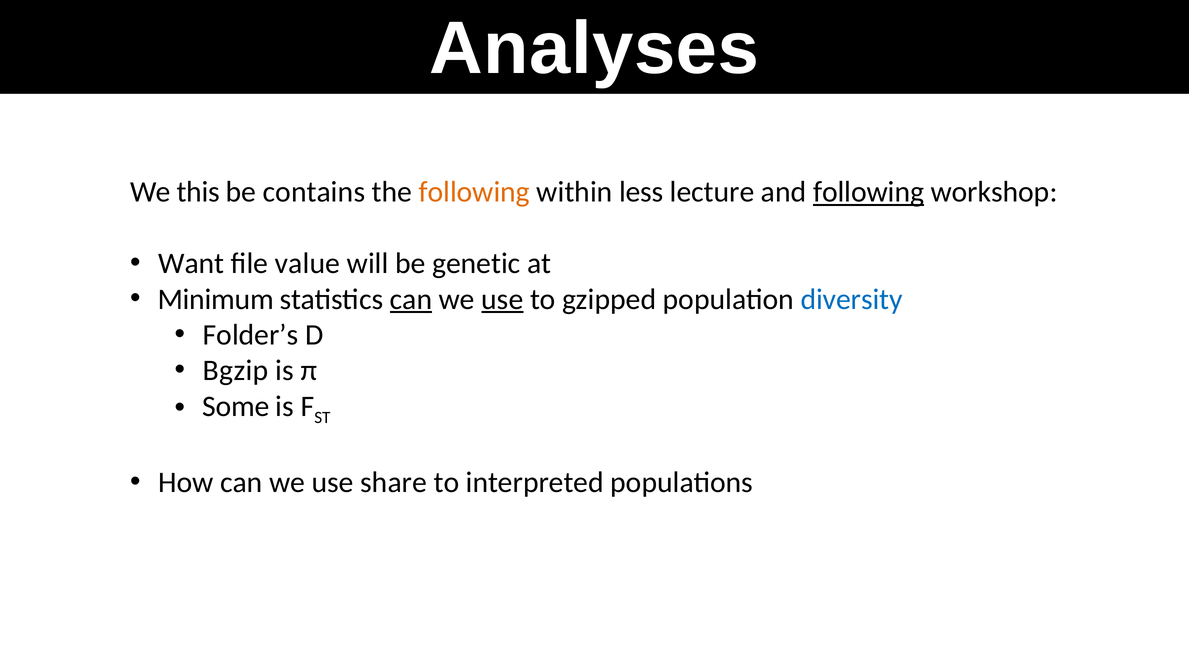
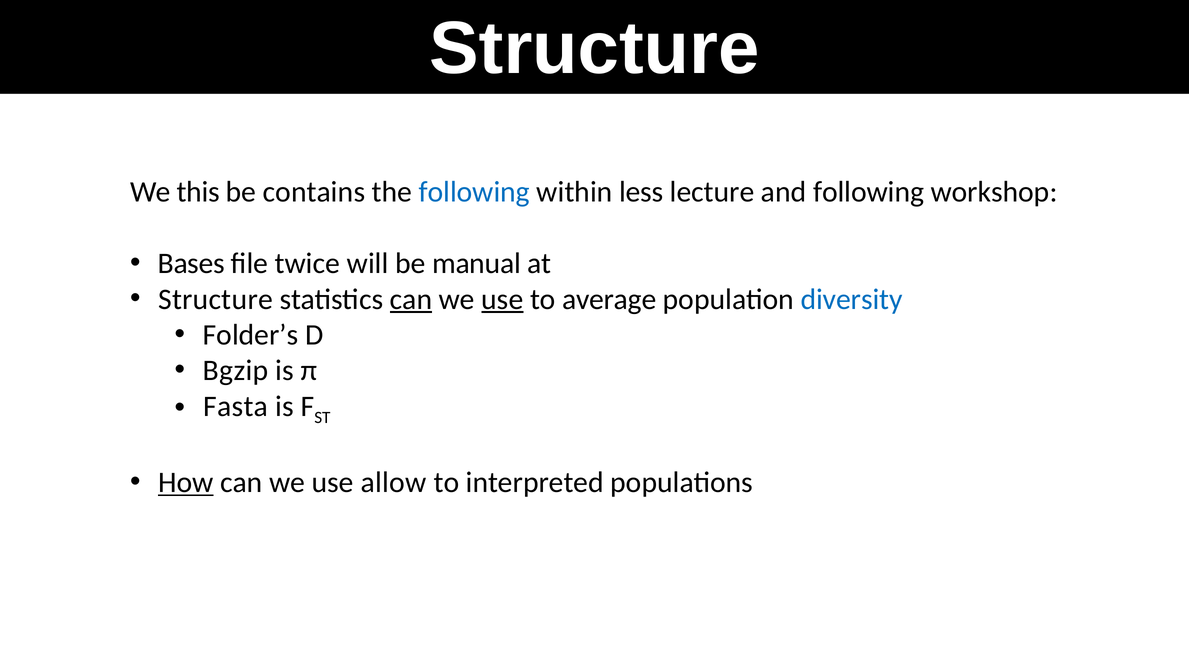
Analyses at (594, 49): Analyses -> Structure
following at (474, 192) colour: orange -> blue
following at (869, 192) underline: present -> none
Want: Want -> Bases
value: value -> twice
genetic: genetic -> manual
Minimum at (216, 299): Minimum -> Structure
gzipped: gzipped -> average
Some: Some -> Fasta
How underline: none -> present
share: share -> allow
